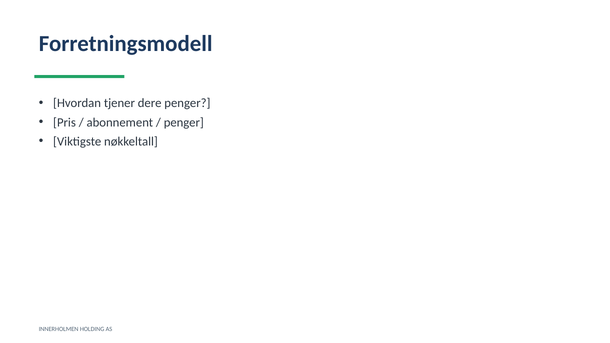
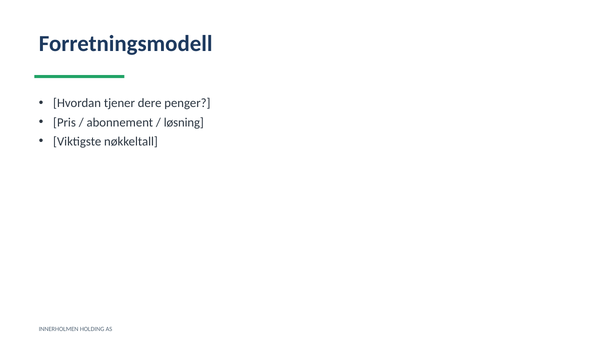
penger at (184, 122): penger -> løsning
